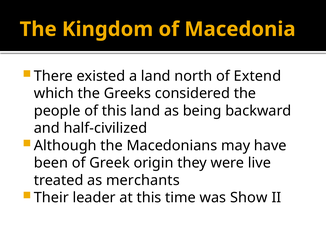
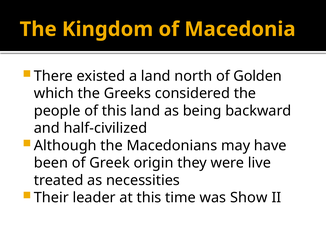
Extend: Extend -> Golden
merchants: merchants -> necessities
